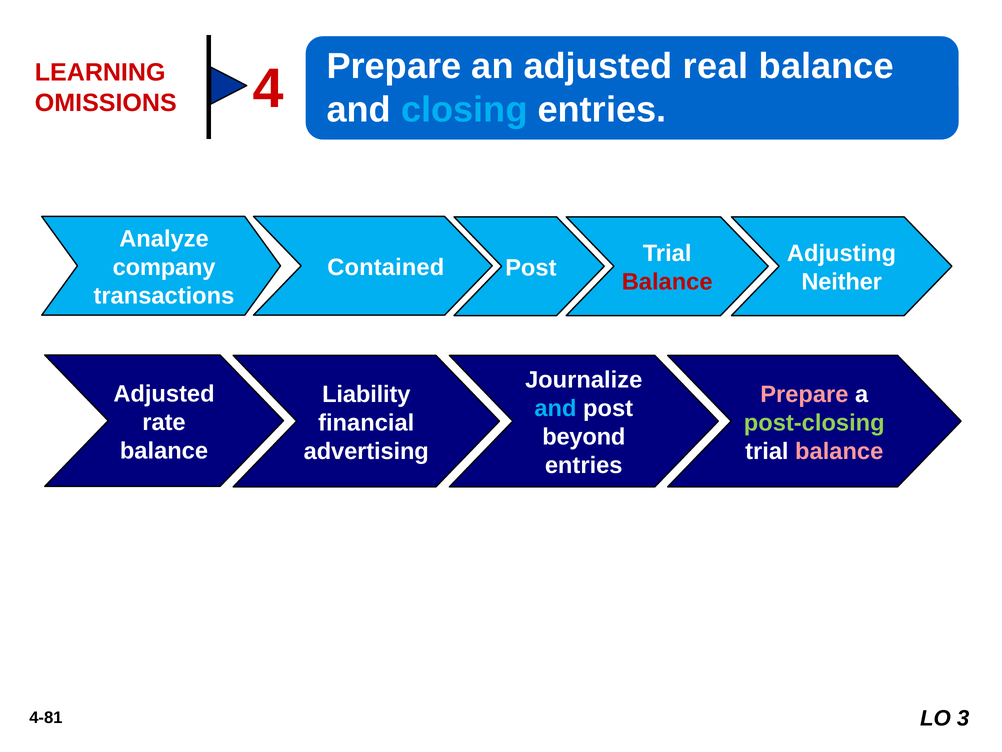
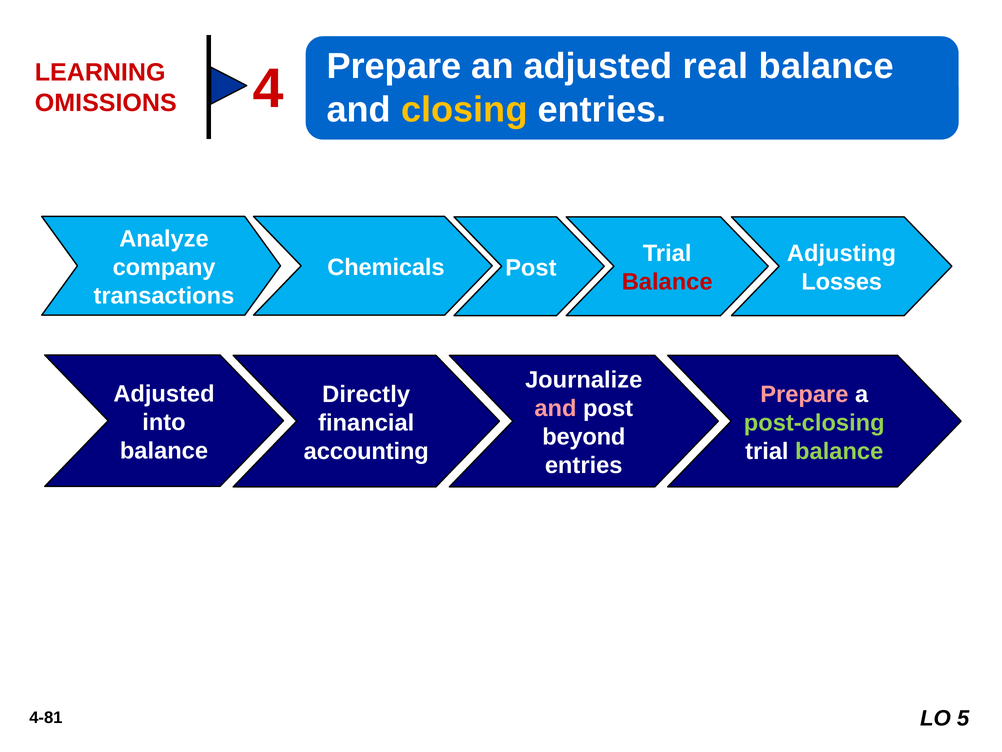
closing colour: light blue -> yellow
Contained: Contained -> Chemicals
Neither: Neither -> Losses
Liability: Liability -> Directly
and at (555, 408) colour: light blue -> pink
rate: rate -> into
advertising: advertising -> accounting
balance at (839, 451) colour: pink -> light green
3: 3 -> 5
